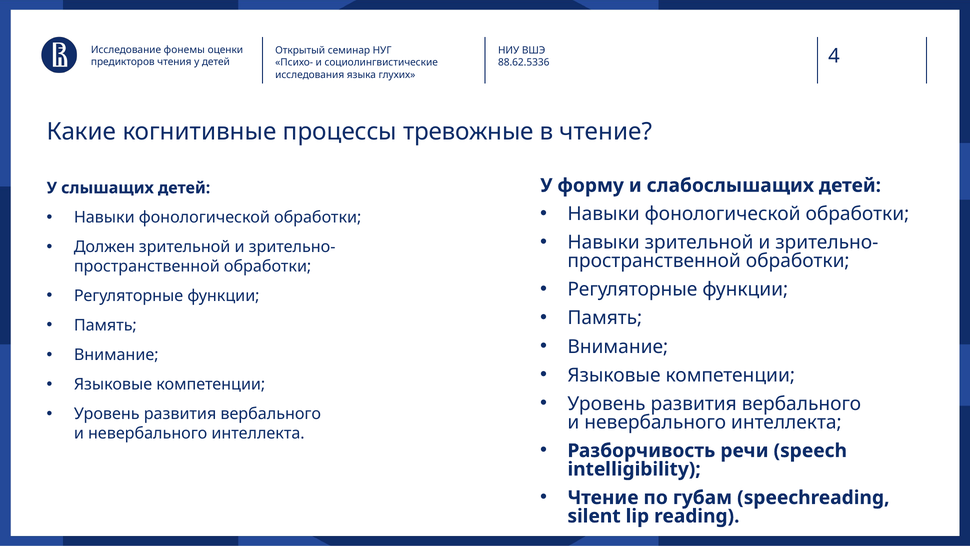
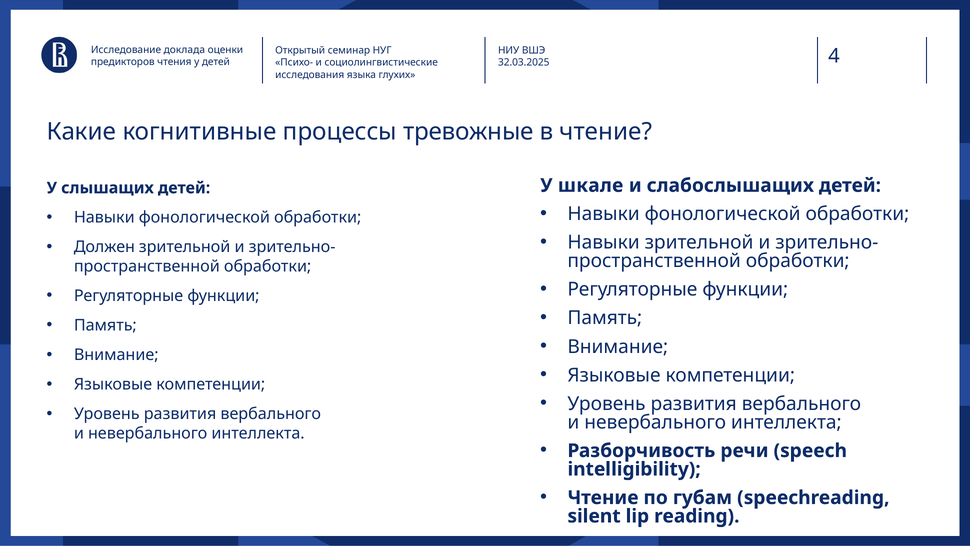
фонемы: фонемы -> доклада
88.62.5336: 88.62.5336 -> 32.03.2025
форму: форму -> шкале
